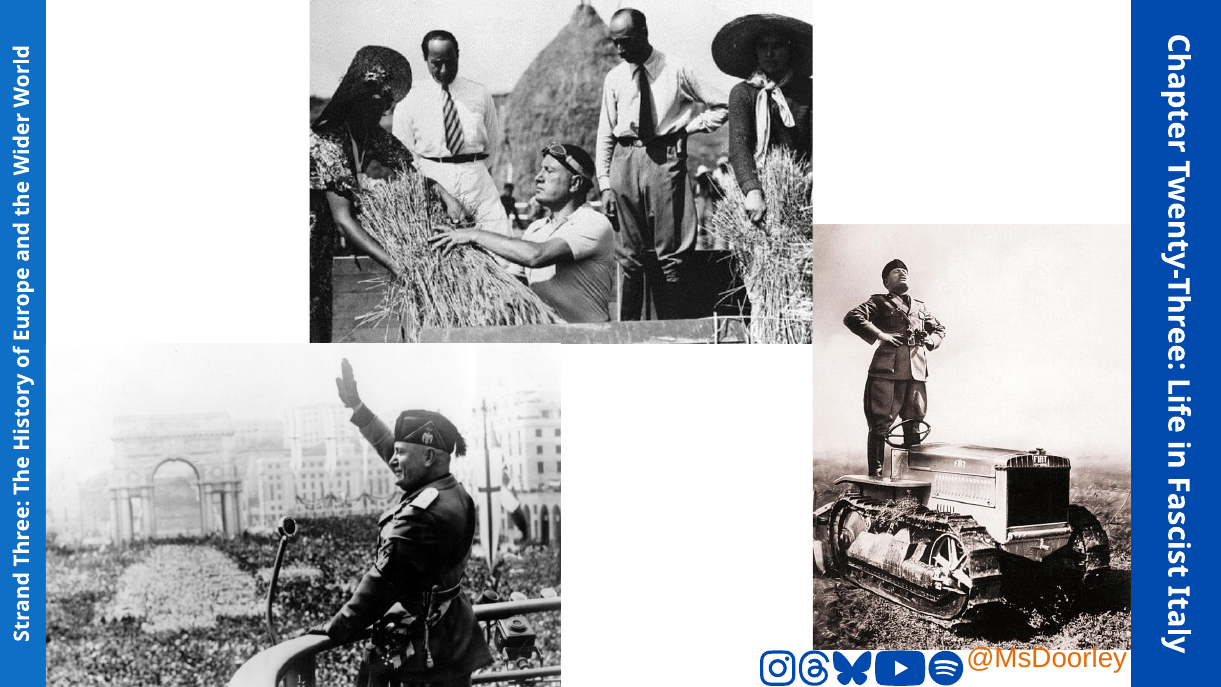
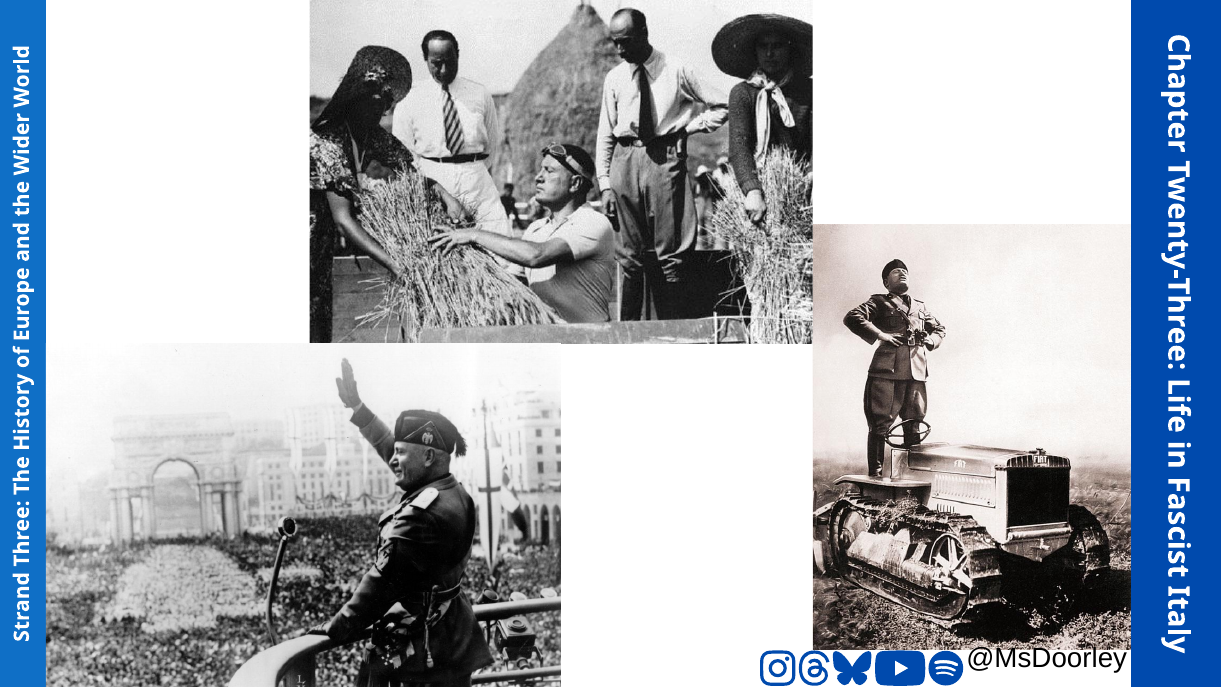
@MsDoorley colour: orange -> black
